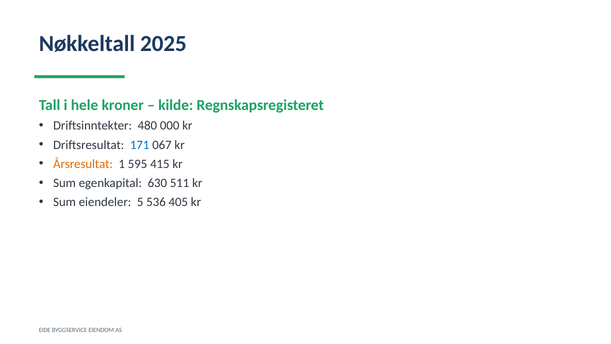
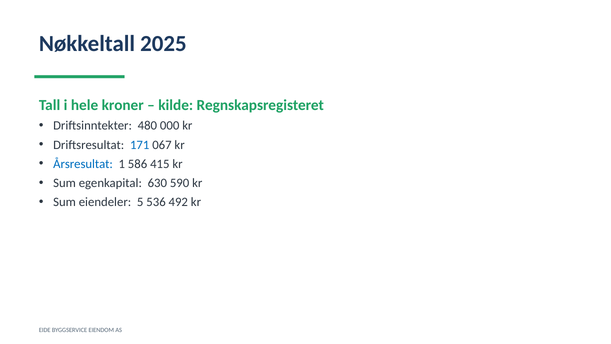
Årsresultat colour: orange -> blue
595: 595 -> 586
511: 511 -> 590
405: 405 -> 492
